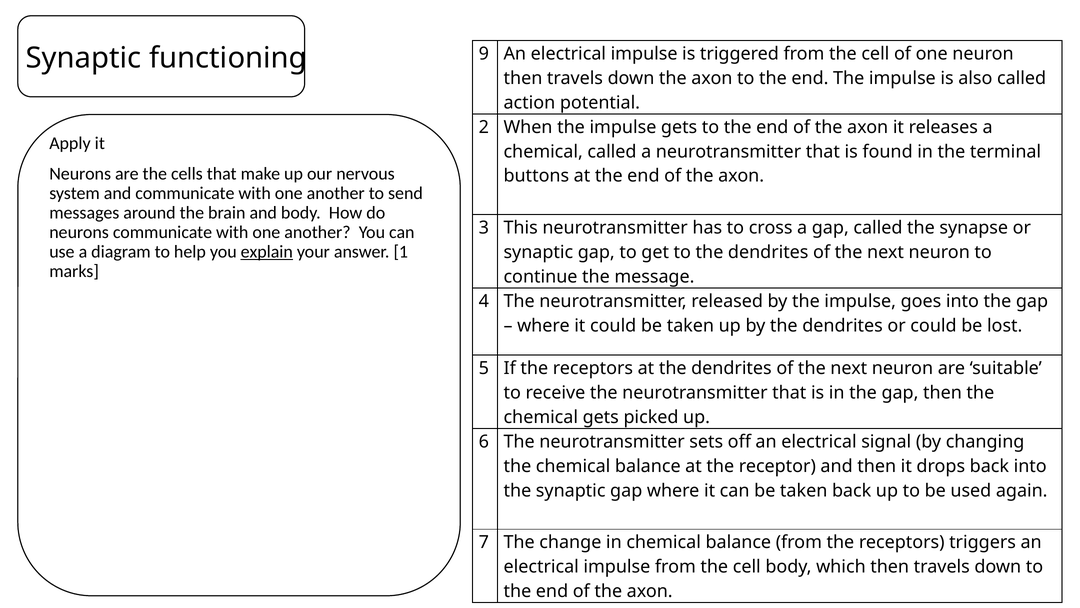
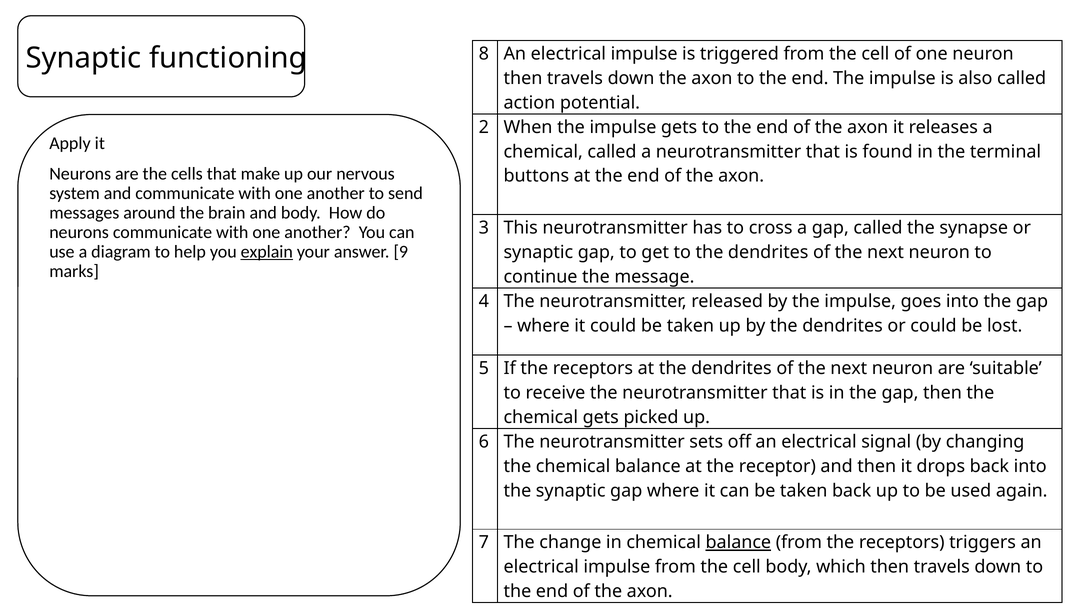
9: 9 -> 8
1: 1 -> 9
balance at (738, 542) underline: none -> present
